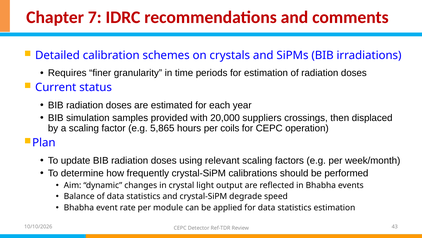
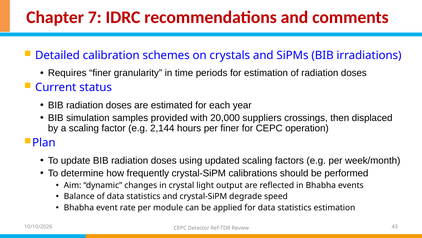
5,865: 5,865 -> 2,144
per coils: coils -> finer
relevant: relevant -> updated
